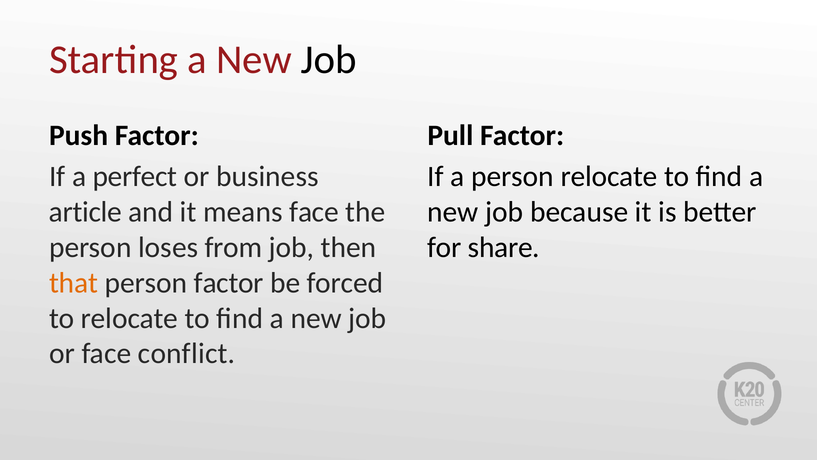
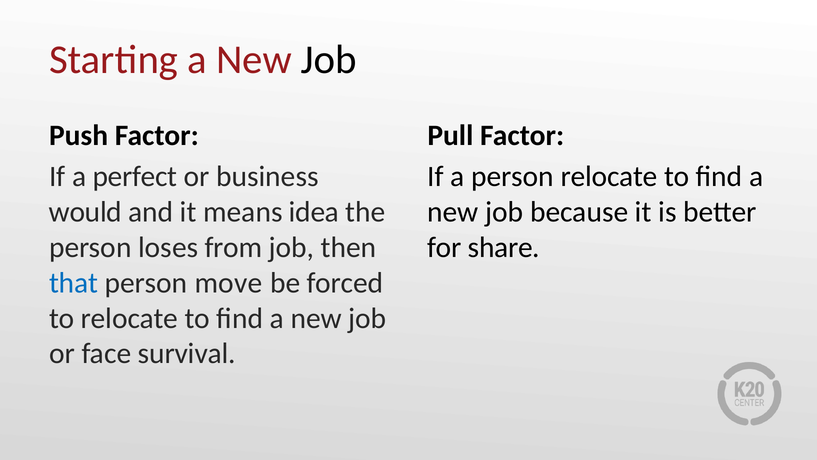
article: article -> would
means face: face -> idea
that colour: orange -> blue
person factor: factor -> move
conflict: conflict -> survival
